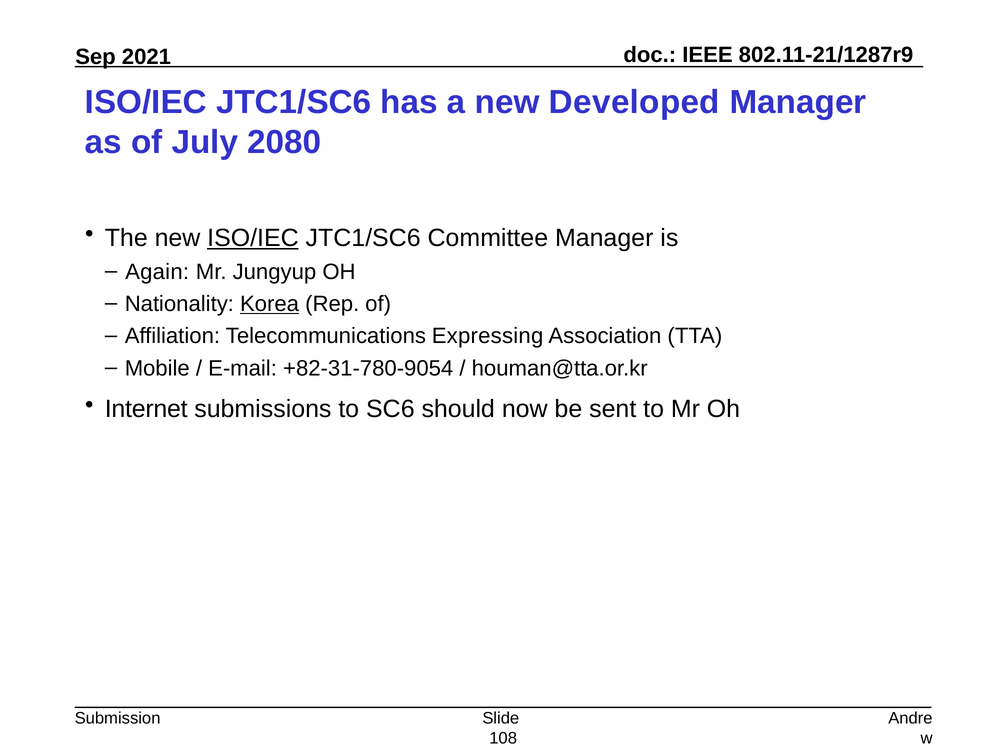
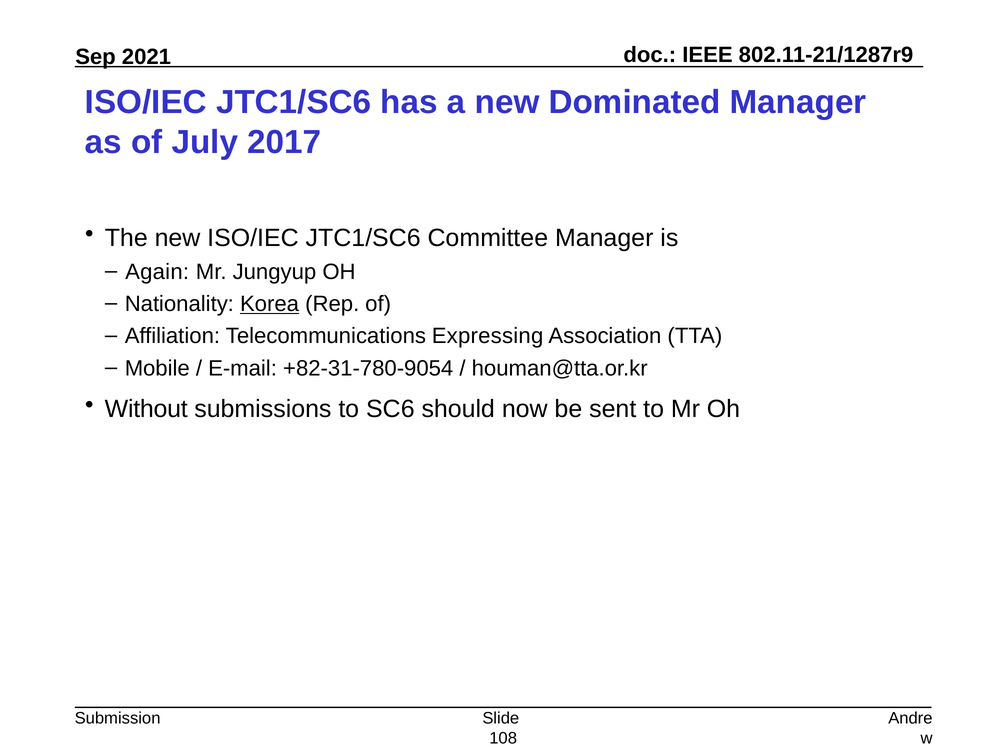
Developed: Developed -> Dominated
2080: 2080 -> 2017
ISO/IEC at (253, 238) underline: present -> none
Internet: Internet -> Without
